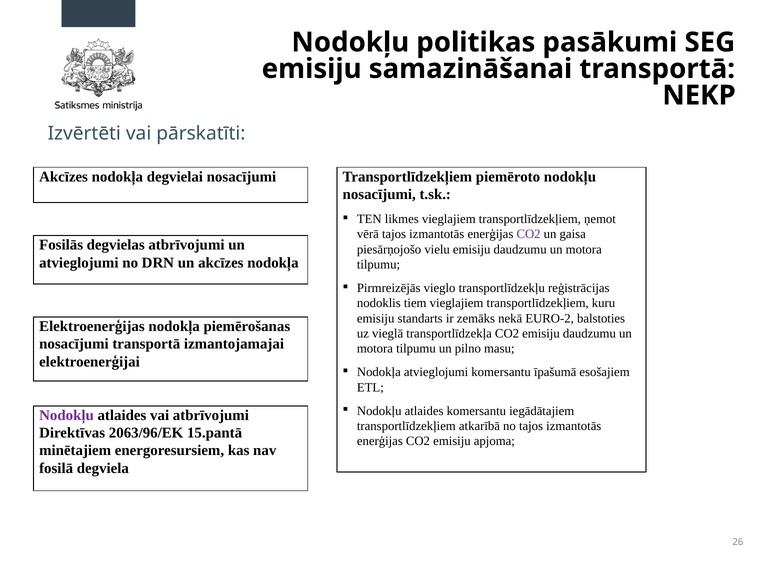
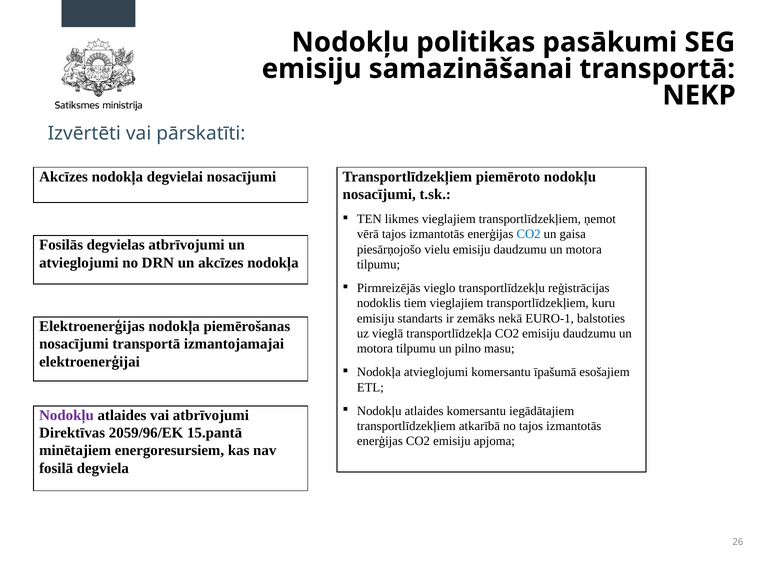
CO2 at (529, 234) colour: purple -> blue
EURO-2: EURO-2 -> EURO-1
2063/96/EK: 2063/96/EK -> 2059/96/EK
